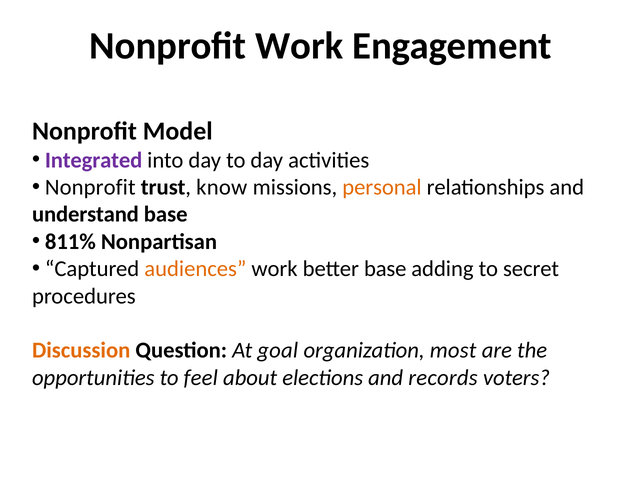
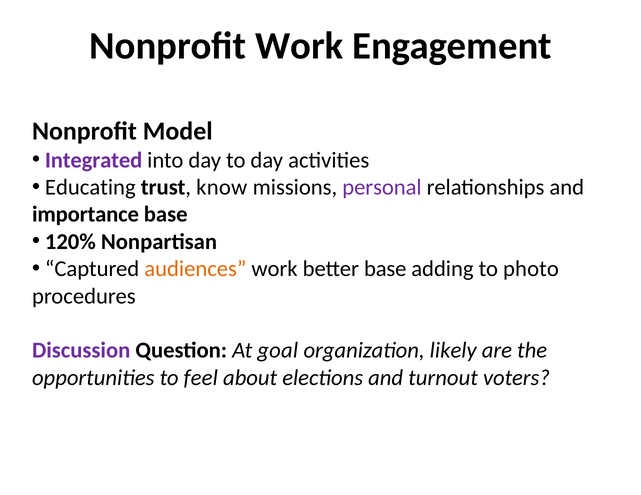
Nonprofit at (90, 187): Nonprofit -> Educating
personal colour: orange -> purple
understand: understand -> importance
811%: 811% -> 120%
secret: secret -> photo
Discussion colour: orange -> purple
most: most -> likely
records: records -> turnout
